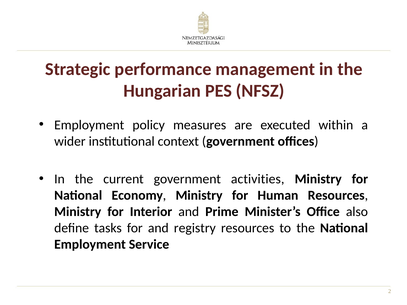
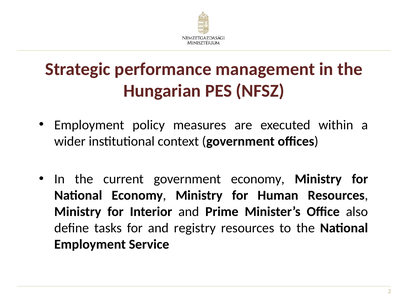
government activities: activities -> economy
